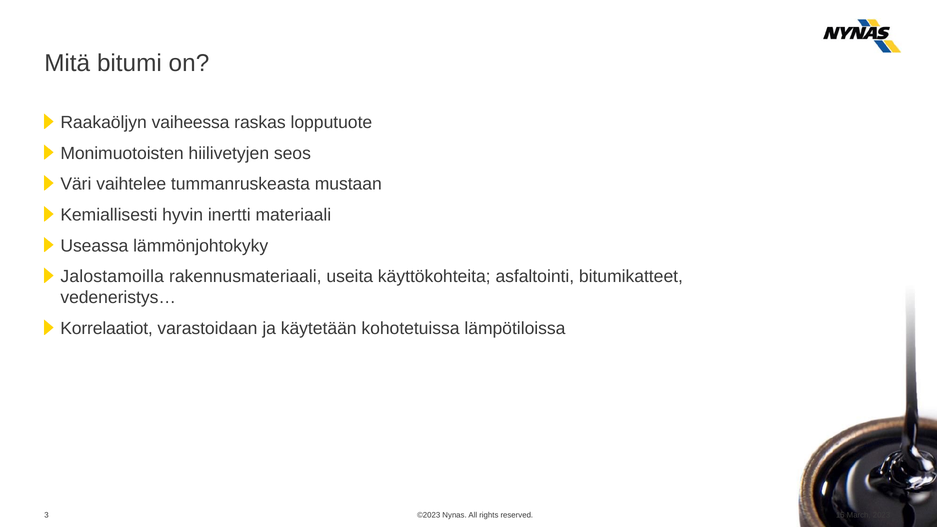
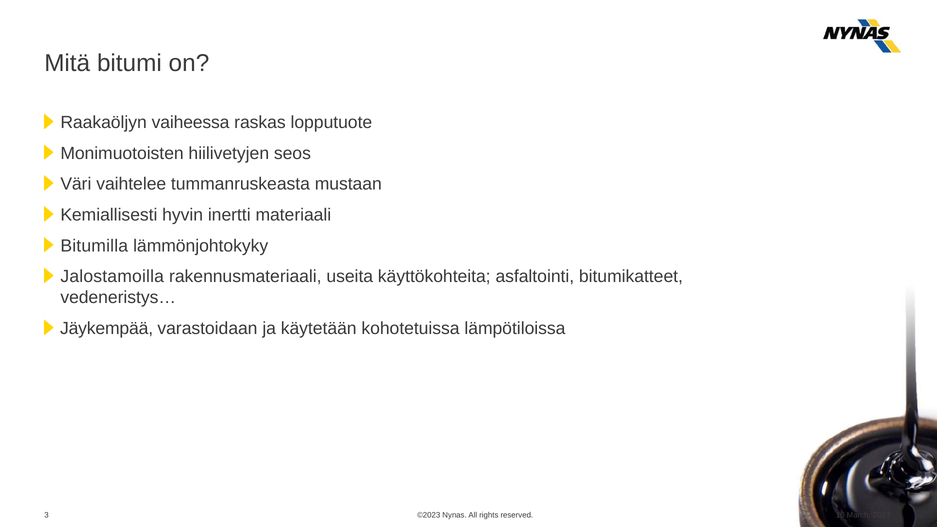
Useassa: Useassa -> Bitumilla
Korrelaatiot: Korrelaatiot -> Jäykempää
